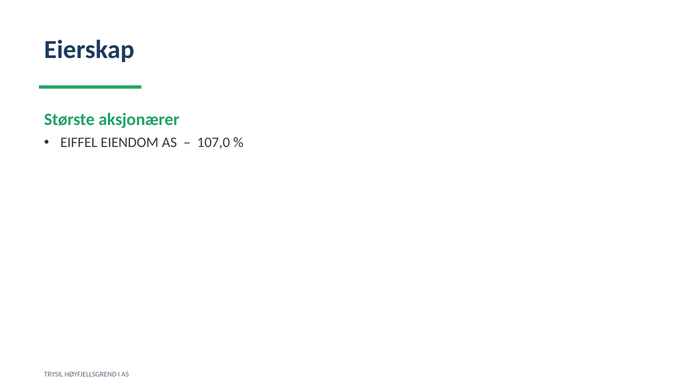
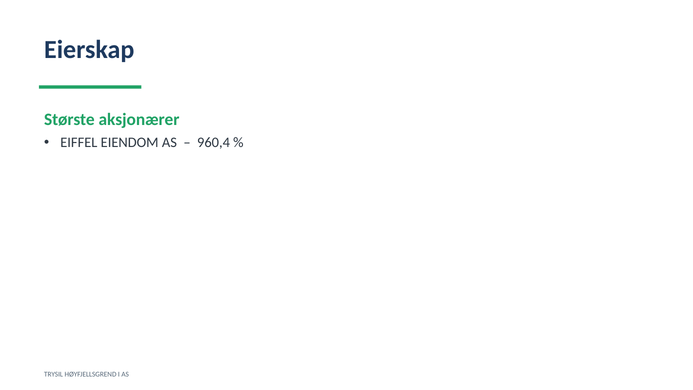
107,0: 107,0 -> 960,4
